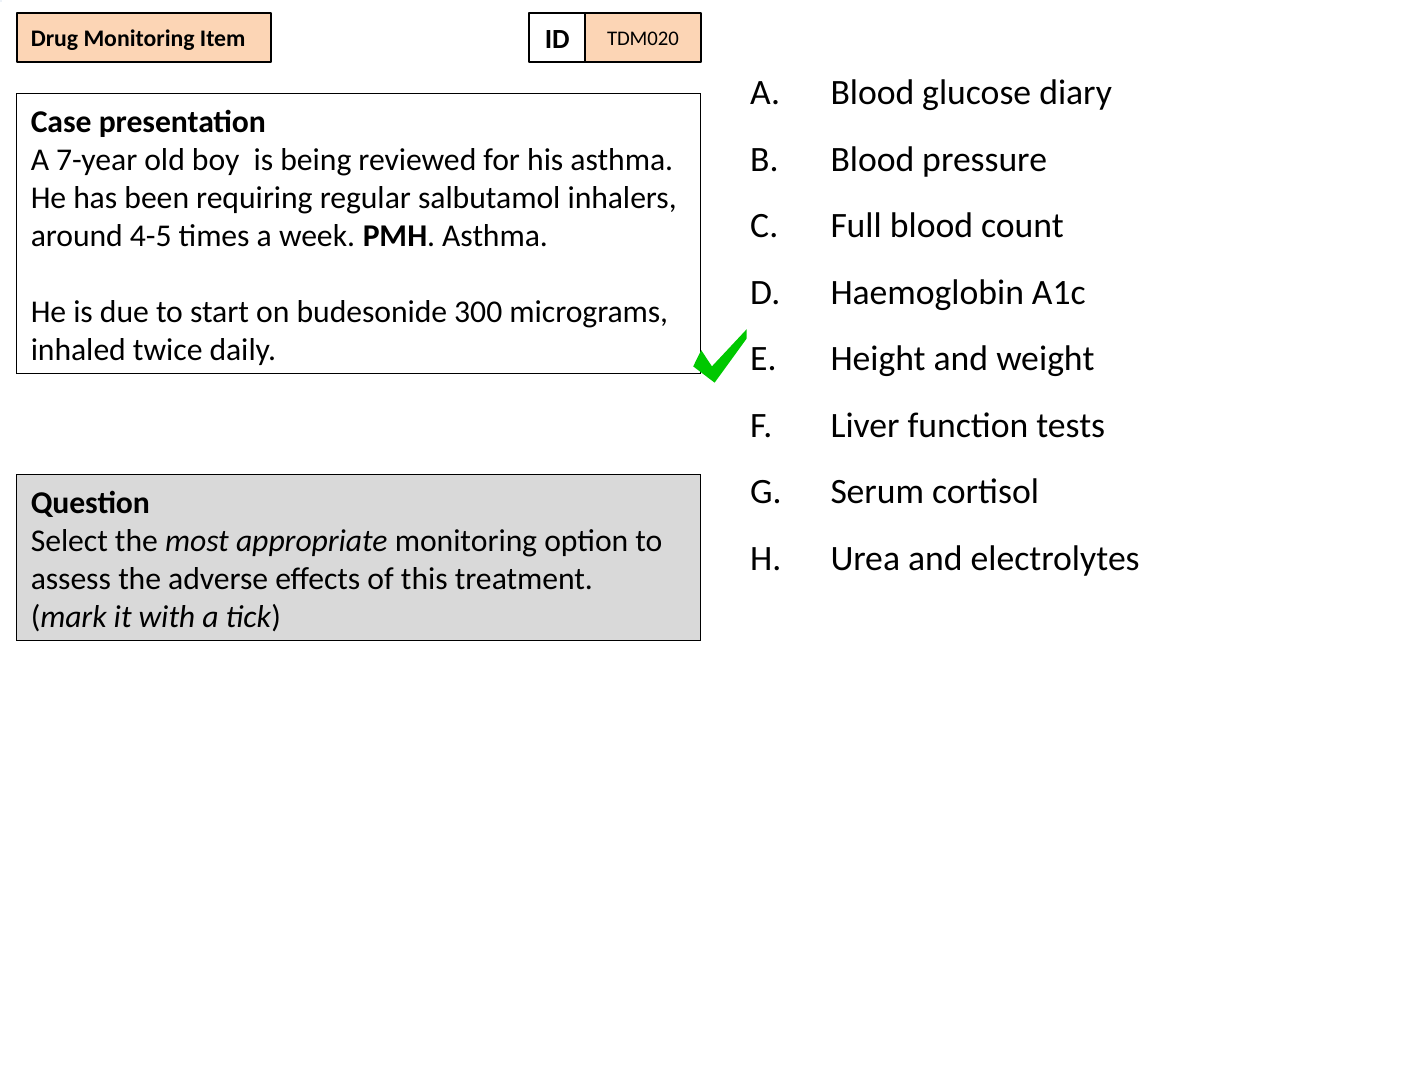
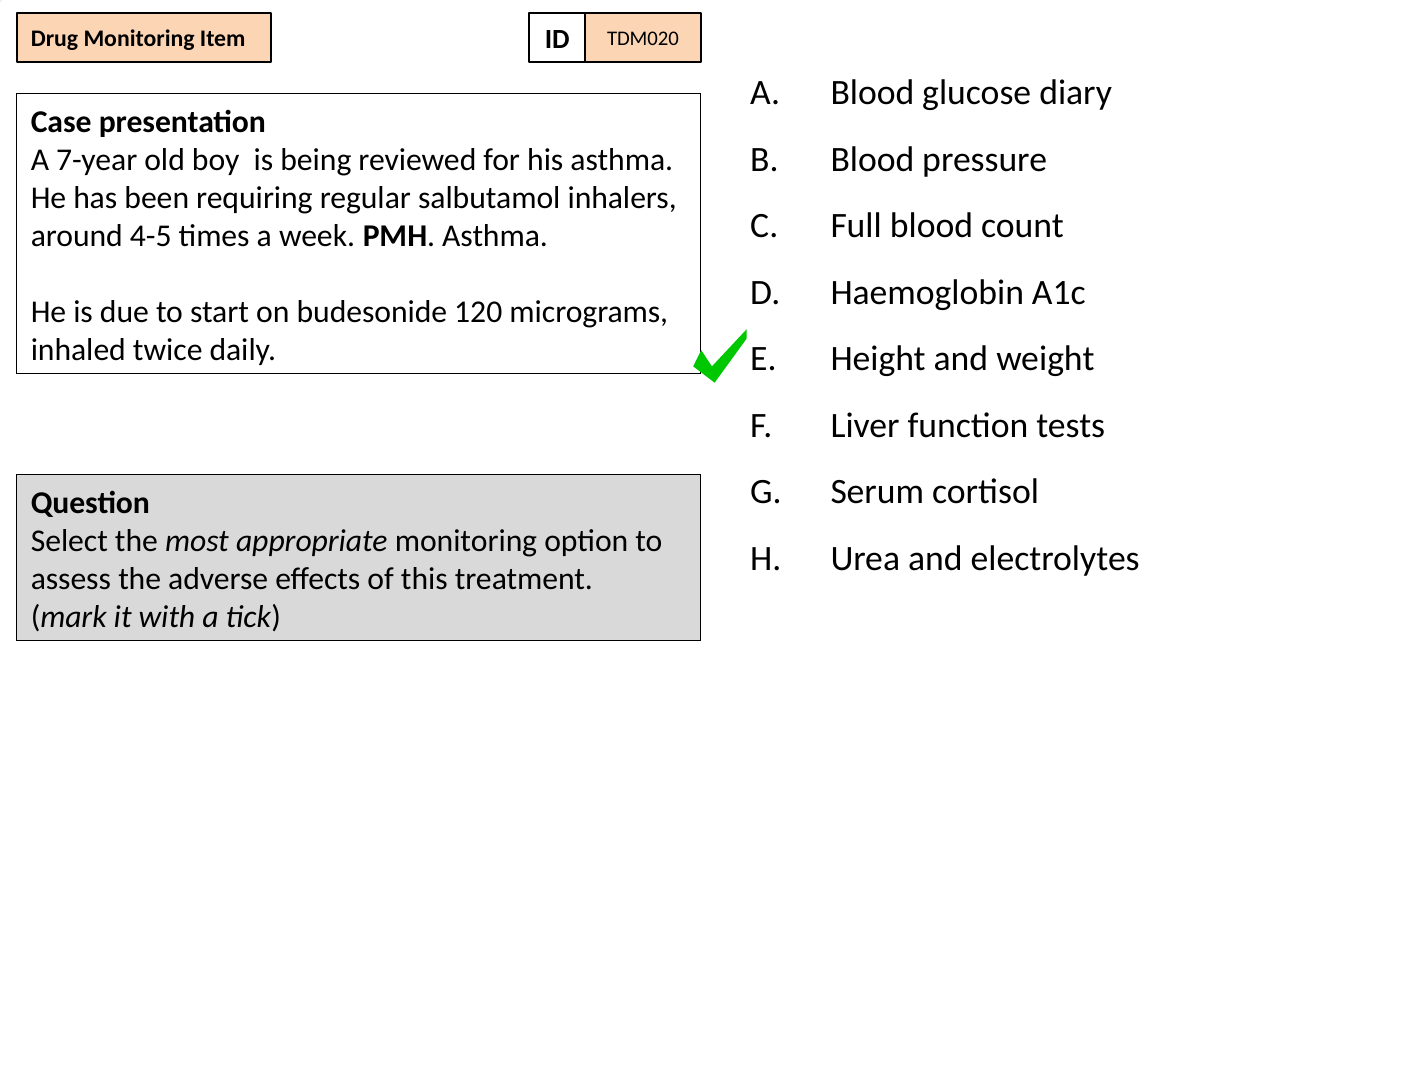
300: 300 -> 120
